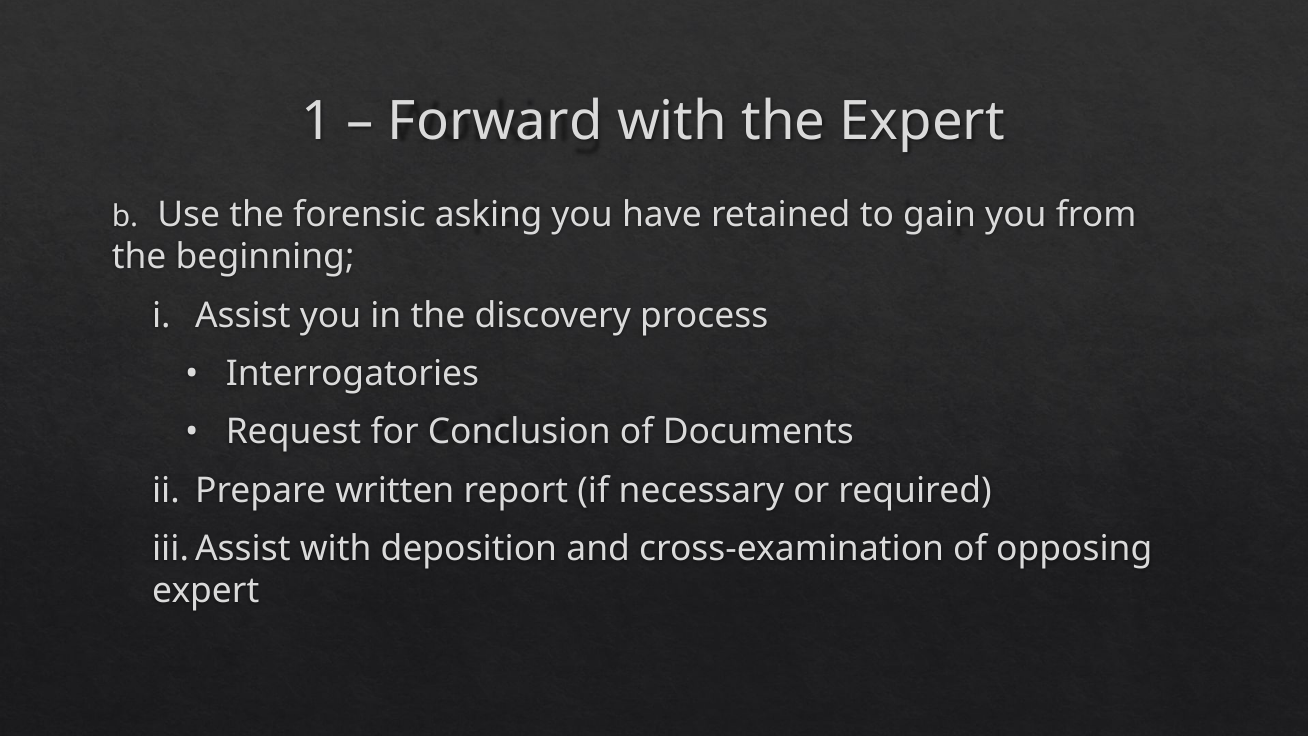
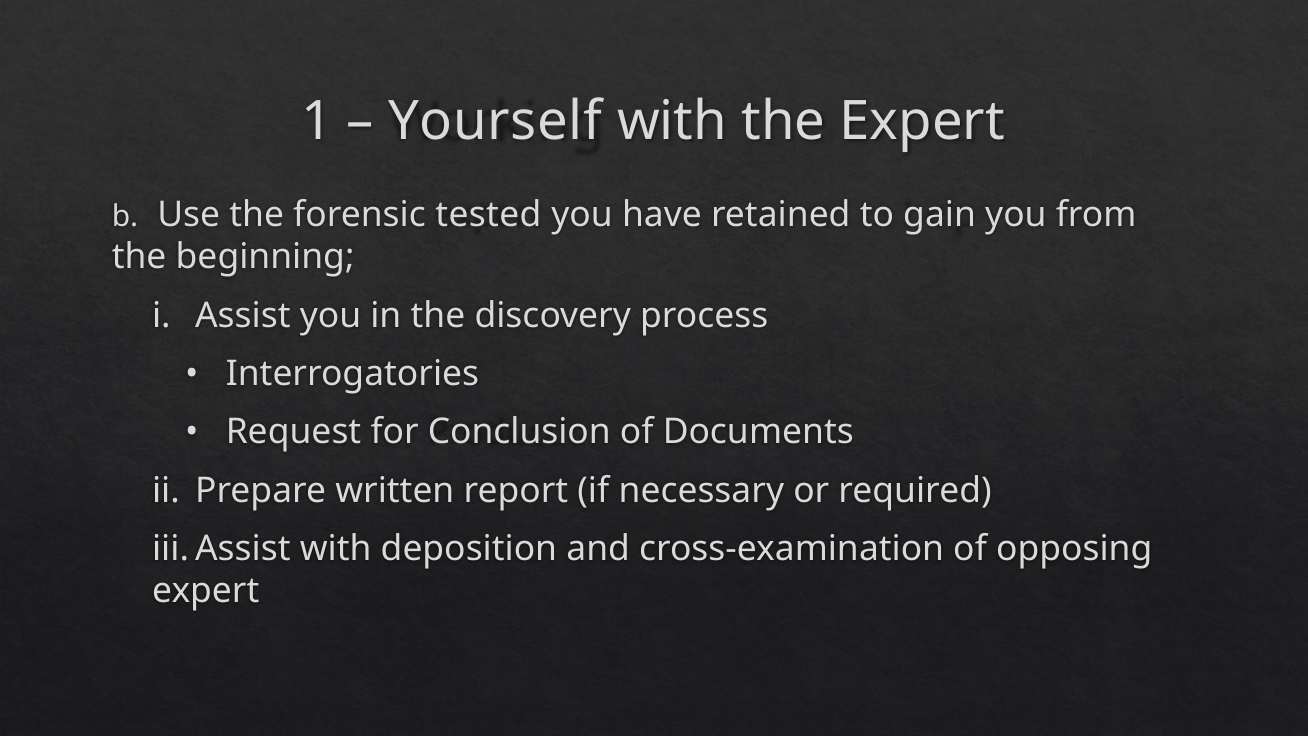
Forward: Forward -> Yourself
asking: asking -> tested
